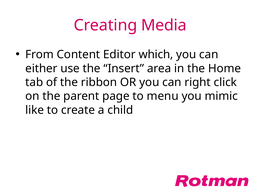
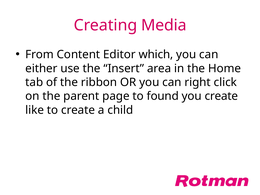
menu: menu -> found
you mimic: mimic -> create
